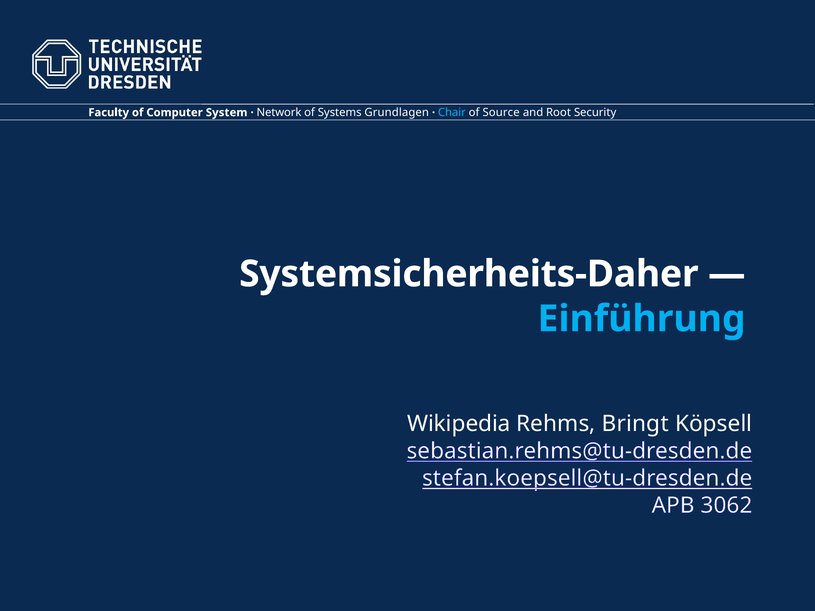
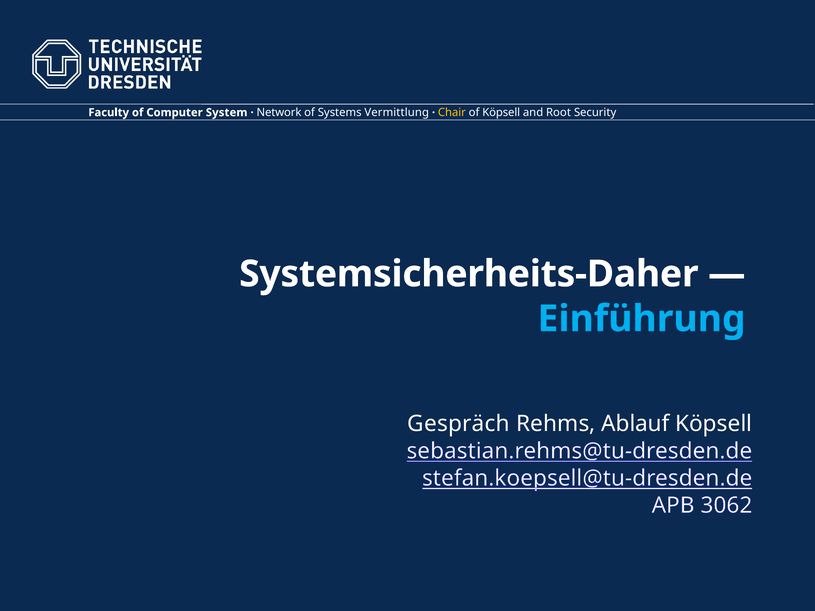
Grundlagen: Grundlagen -> Vermittlung
Chair colour: light blue -> yellow
of Source: Source -> Köpsell
Wikipedia: Wikipedia -> Gespräch
Bringt: Bringt -> Ablauf
